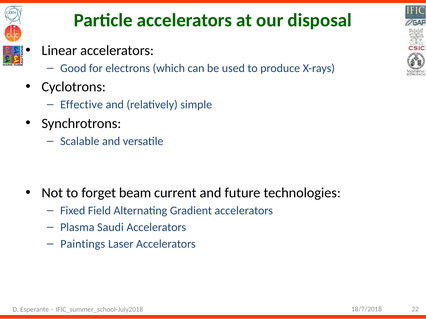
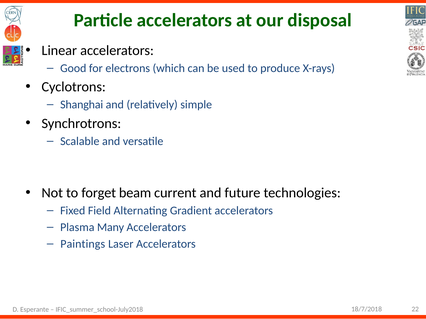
Effective: Effective -> Shanghai
Saudi: Saudi -> Many
